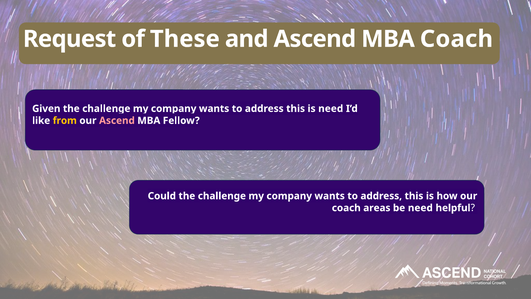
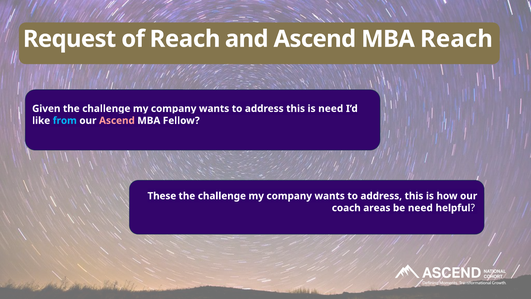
of These: These -> Reach
MBA Coach: Coach -> Reach
from colour: yellow -> light blue
Could: Could -> These
